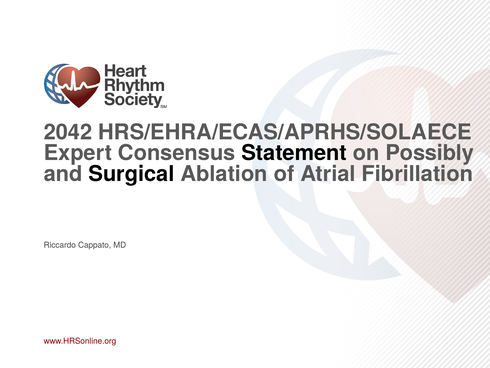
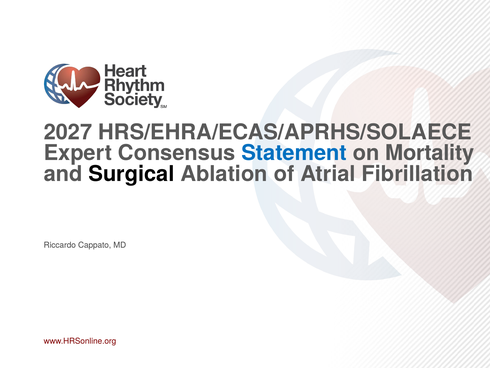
2042: 2042 -> 2027
Statement colour: black -> blue
Possibly: Possibly -> Mortality
